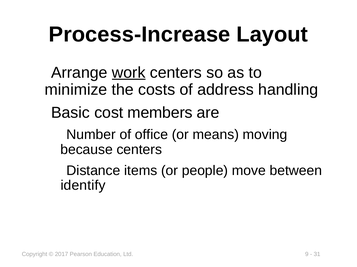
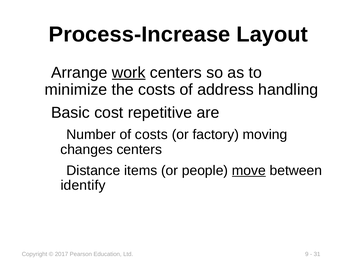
members: members -> repetitive
of office: office -> costs
means: means -> factory
because: because -> changes
move underline: none -> present
